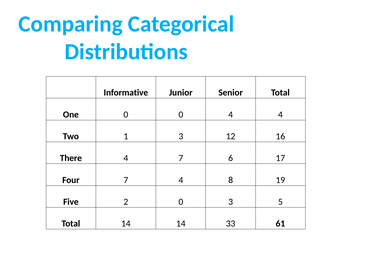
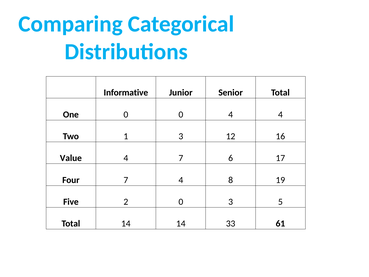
There: There -> Value
